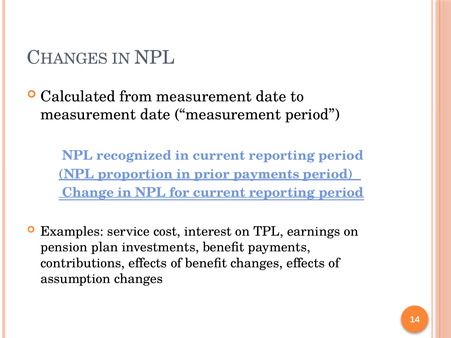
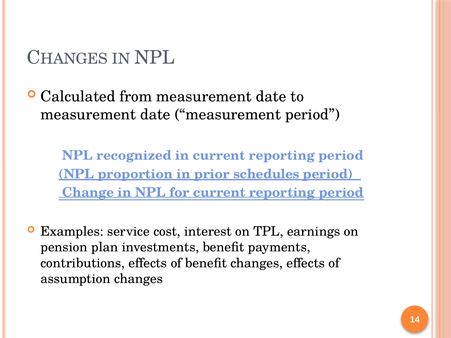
prior payments: payments -> schedules
